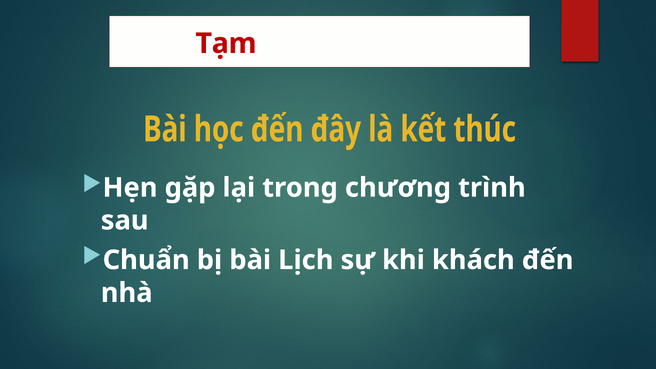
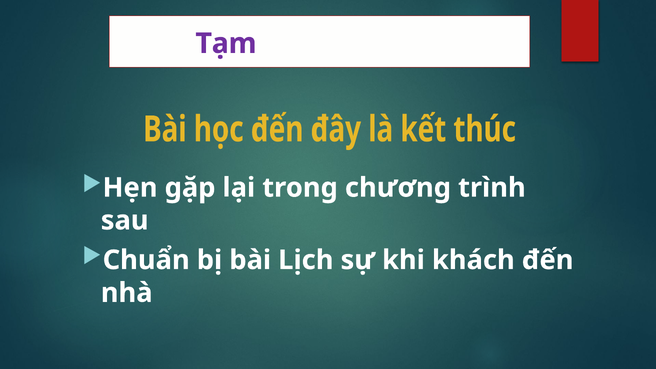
Tạm colour: red -> purple
